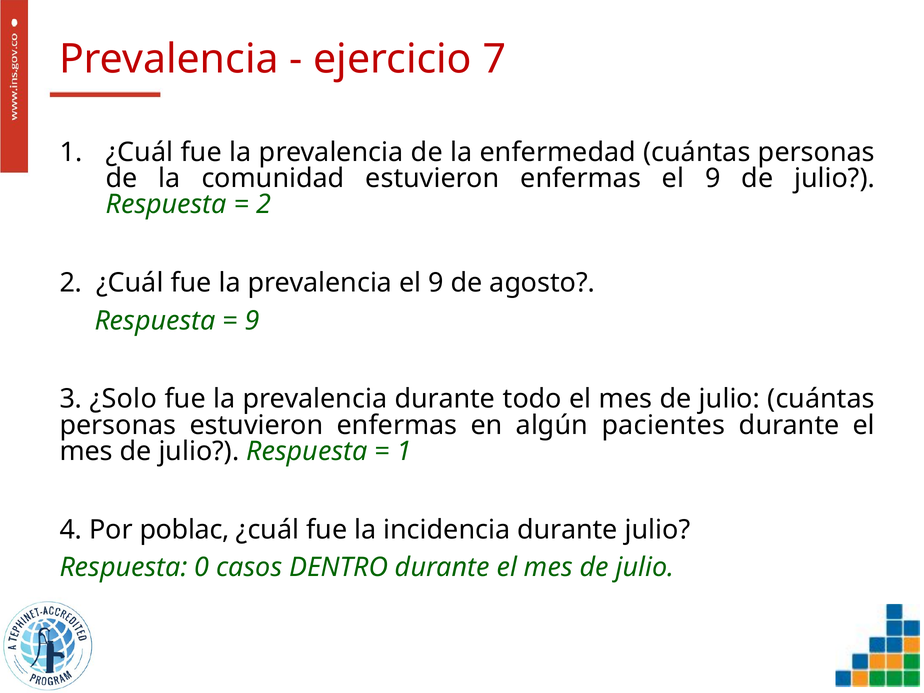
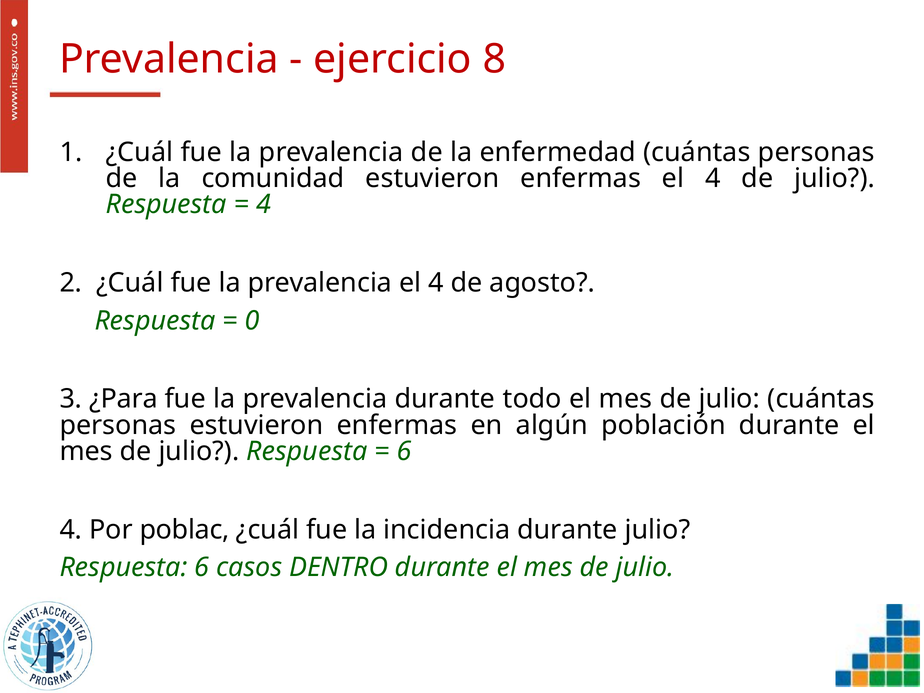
7: 7 -> 8
enfermas el 9: 9 -> 4
2 at (264, 205): 2 -> 4
prevalencia el 9: 9 -> 4
9 at (252, 321): 9 -> 0
¿Solo: ¿Solo -> ¿Para
pacientes: pacientes -> población
1 at (404, 451): 1 -> 6
Respuesta 0: 0 -> 6
